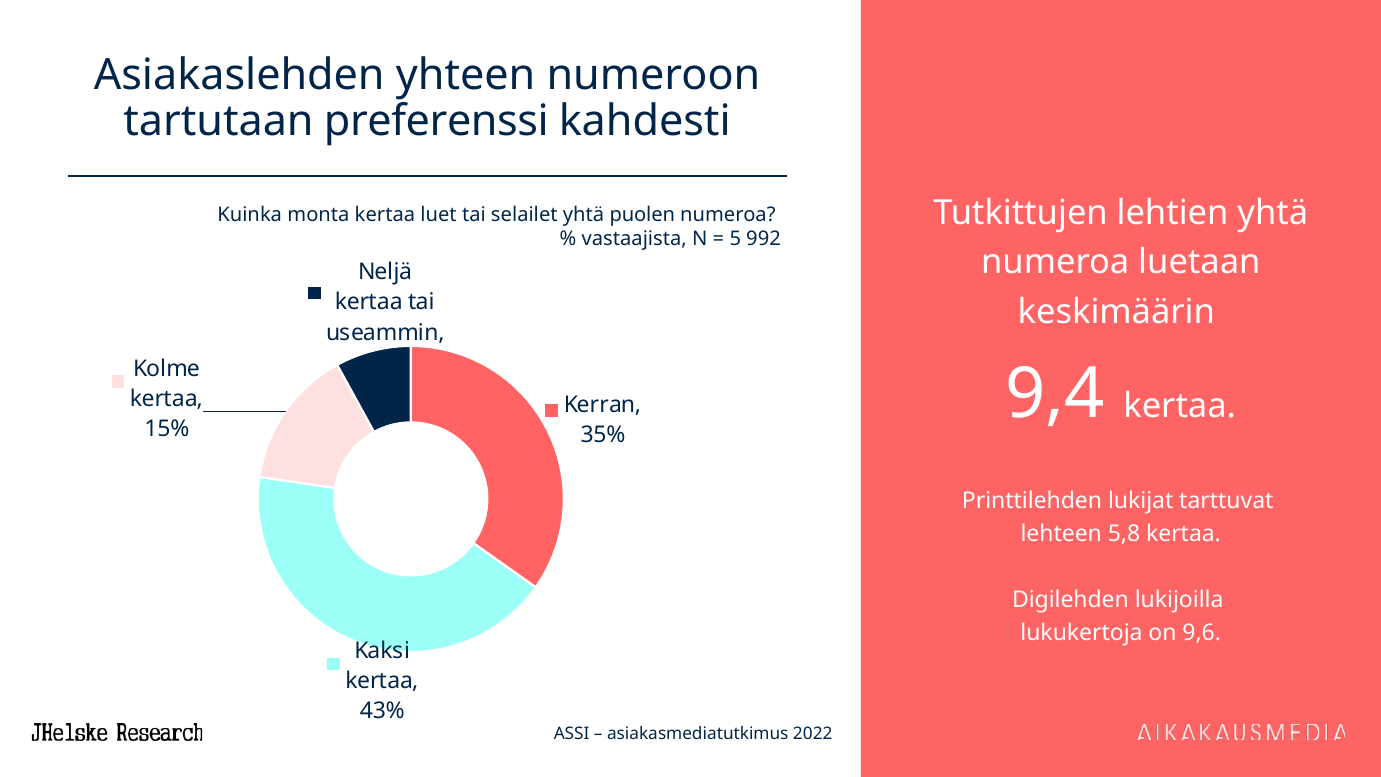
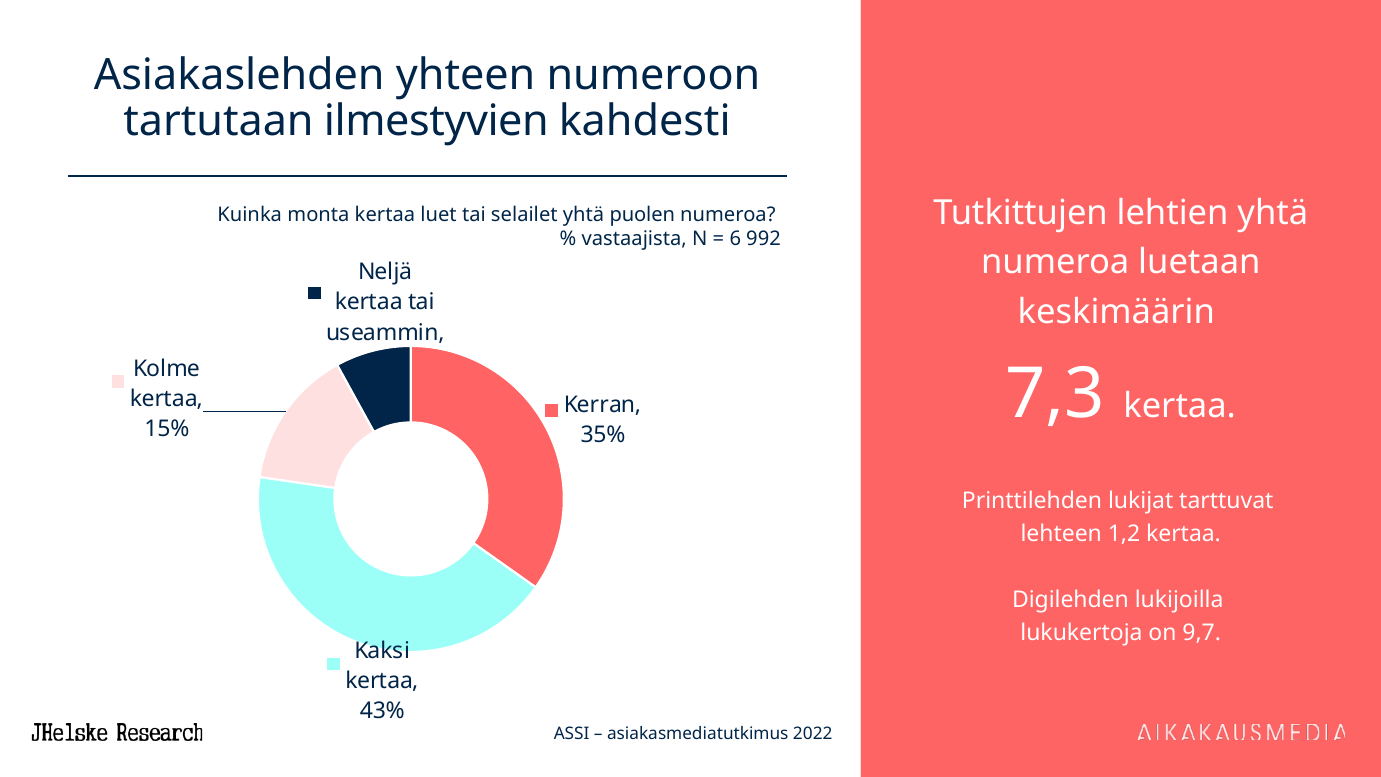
preferenssi: preferenssi -> ilmestyvien
5: 5 -> 6
9,4: 9,4 -> 7,3
5,8: 5,8 -> 1,2
9,6: 9,6 -> 9,7
